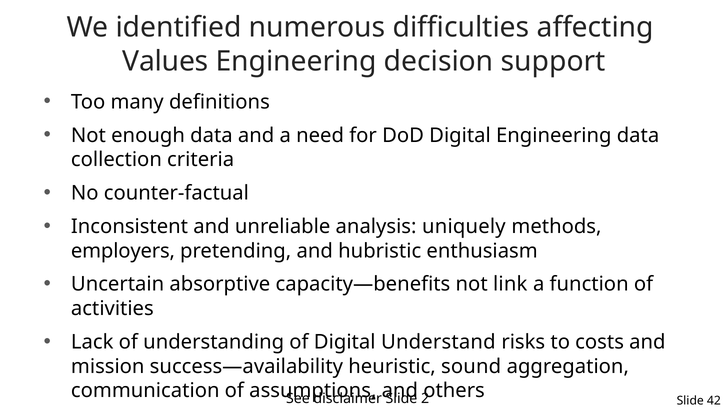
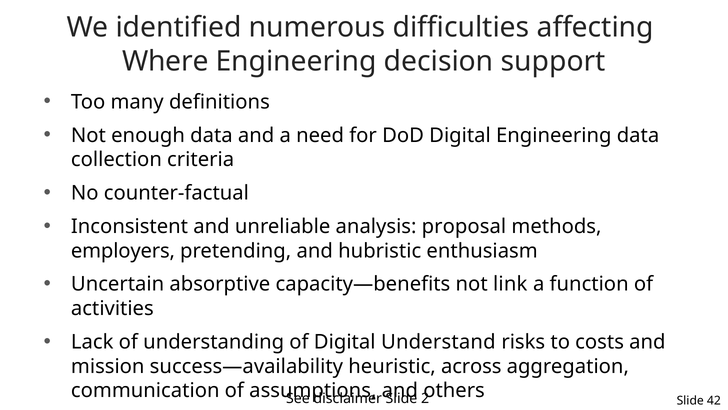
Values: Values -> Where
uniquely: uniquely -> proposal
sound: sound -> across
